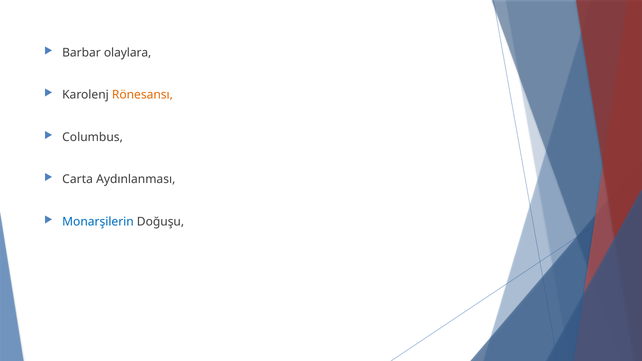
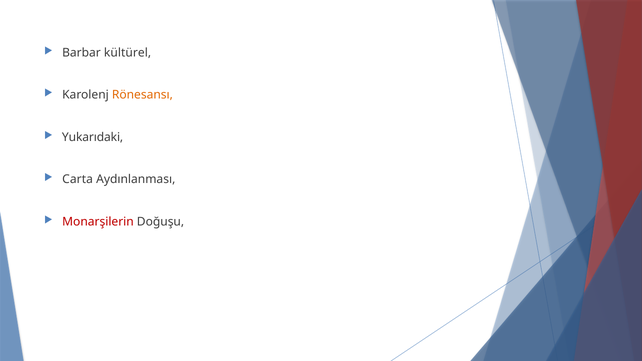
olaylara: olaylara -> kültürel
Columbus: Columbus -> Yukarıdaki
Monarşilerin colour: blue -> red
